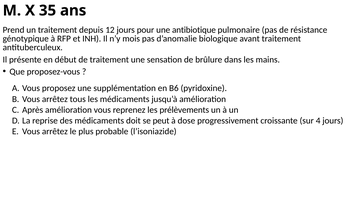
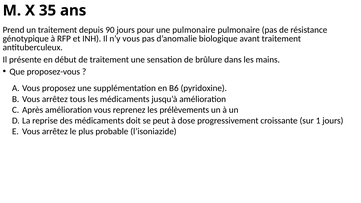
12: 12 -> 90
une antibiotique: antibiotique -> pulmonaire
n’y mois: mois -> vous
4: 4 -> 1
